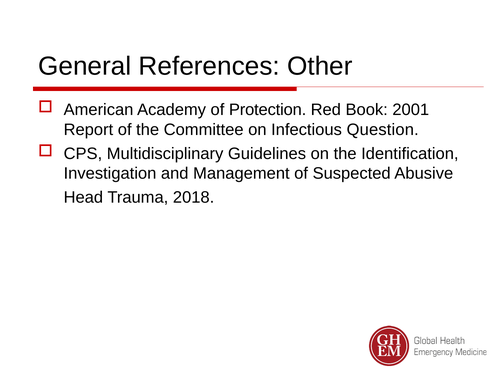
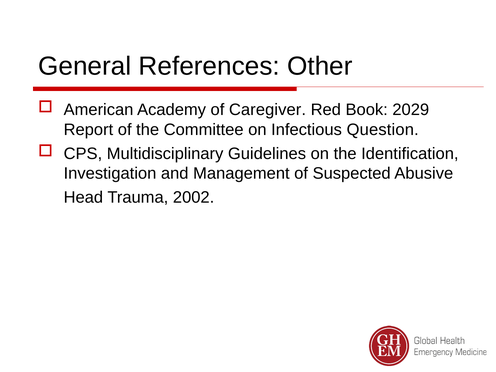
Protection: Protection -> Caregiver
2001: 2001 -> 2029
2018: 2018 -> 2002
